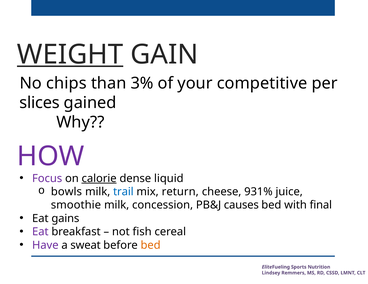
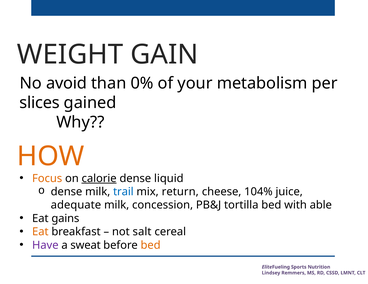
WEIGHT underline: present -> none
chips: chips -> avoid
3%: 3% -> 0%
competitive: competitive -> metabolism
HOW colour: purple -> orange
Focus colour: purple -> orange
bowls at (66, 192): bowls -> dense
931%: 931% -> 104%
smoothie: smoothie -> adequate
causes: causes -> tortilla
final: final -> able
Eat at (40, 232) colour: purple -> orange
fish: fish -> salt
